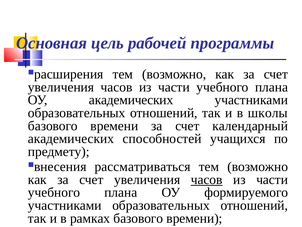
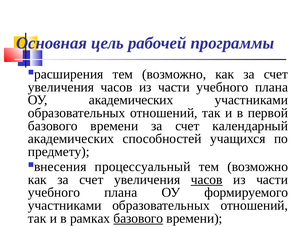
школы: школы -> первой
рассматриваться: рассматриваться -> процессуальный
базового at (138, 218) underline: none -> present
